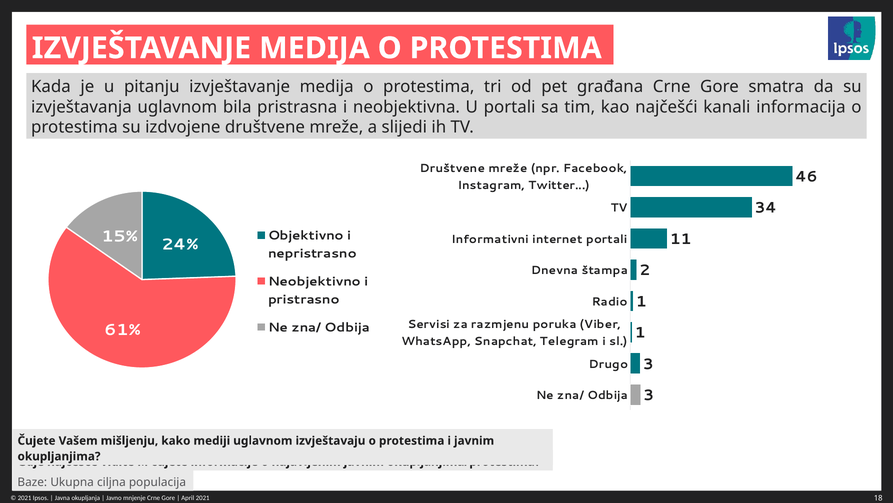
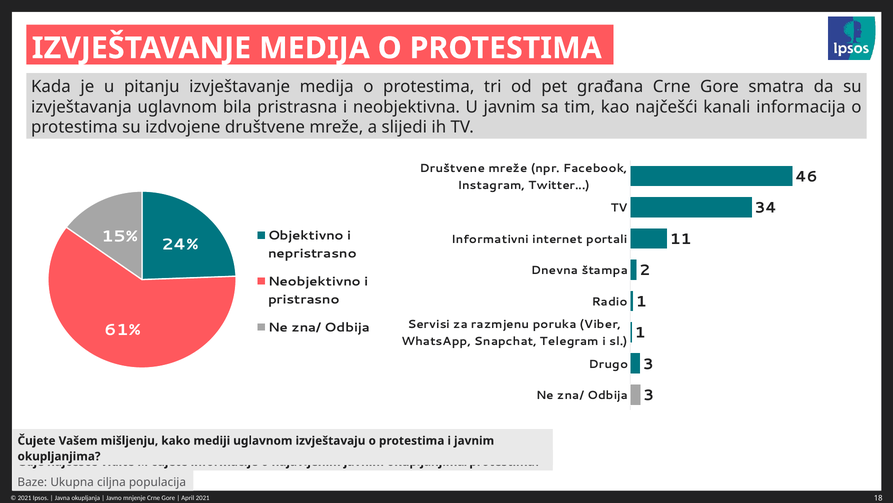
U portali: portali -> javnim
